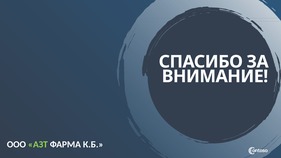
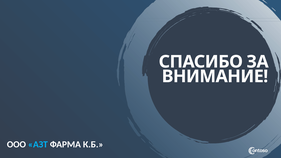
АЗТ colour: light green -> light blue
